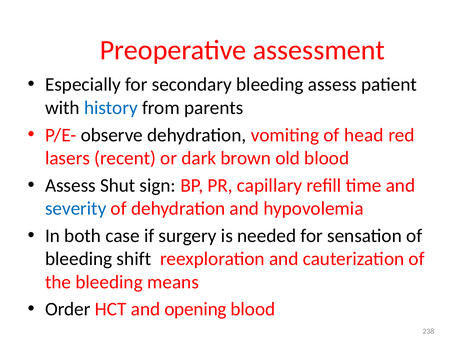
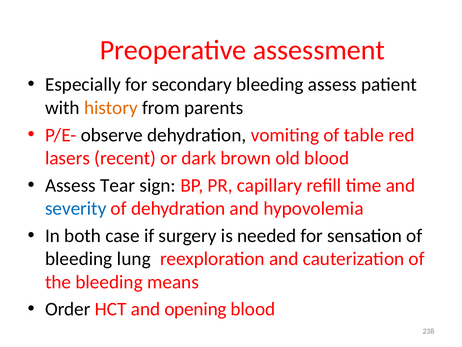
history colour: blue -> orange
head: head -> table
Shut: Shut -> Tear
shift: shift -> lung
